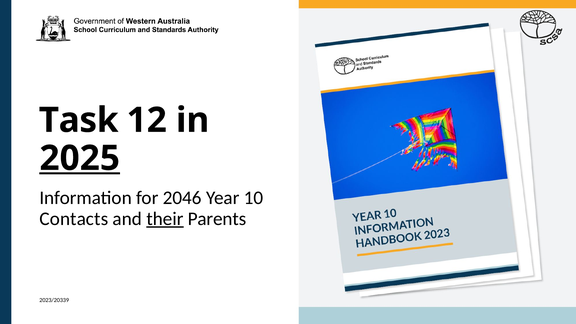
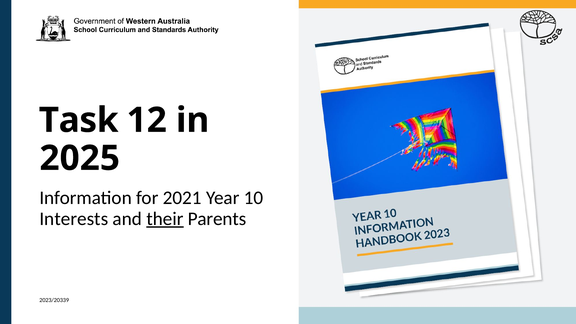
2025 underline: present -> none
2046: 2046 -> 2021
Contacts: Contacts -> Interests
